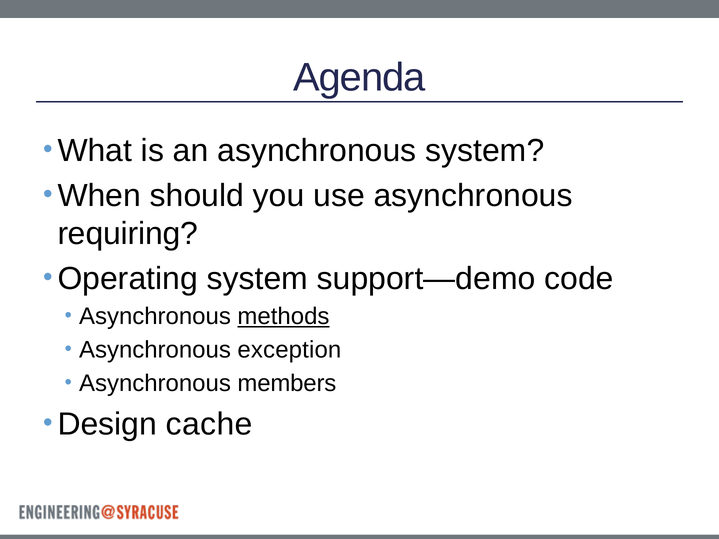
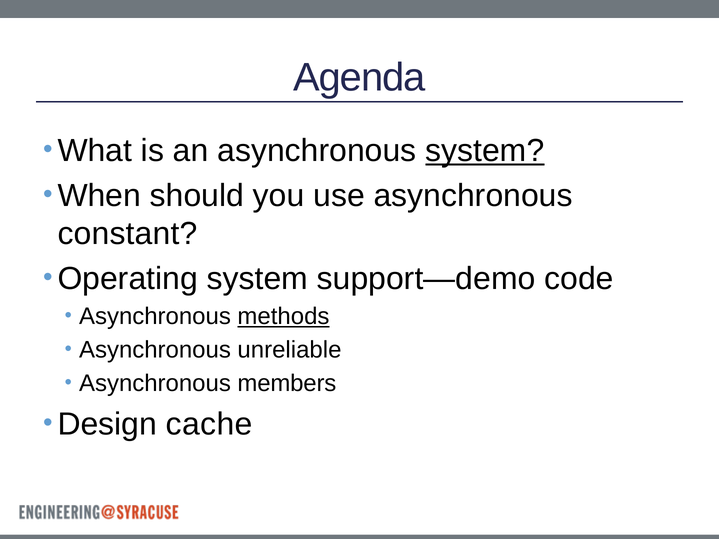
system at (485, 151) underline: none -> present
requiring: requiring -> constant
exception: exception -> unreliable
